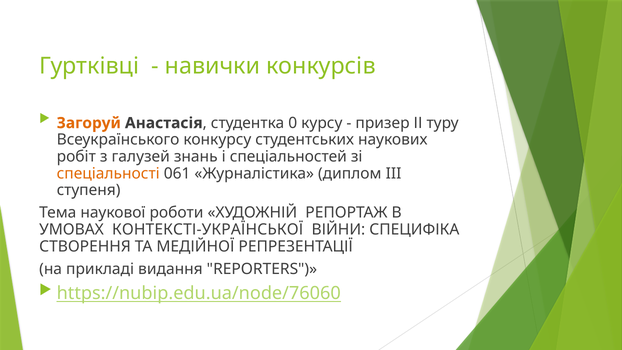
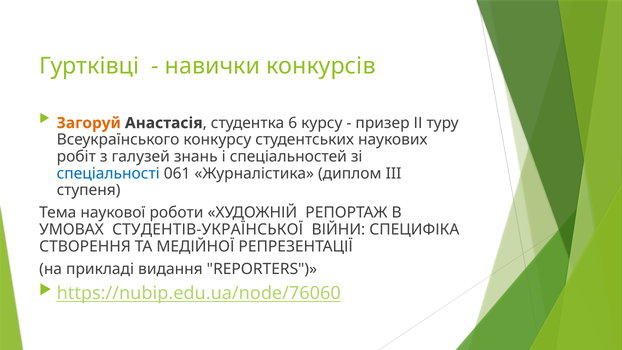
0: 0 -> 6
спеціальності colour: orange -> blue
КОНТЕКСТІ-УКРАЇНСЬКОЇ: КОНТЕКСТІ-УКРАЇНСЬКОЇ -> СТУДЕНТІВ-УКРАЇНСЬКОЇ
